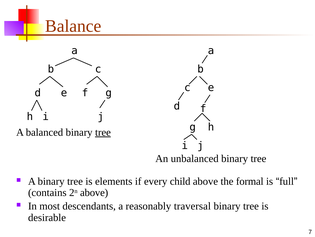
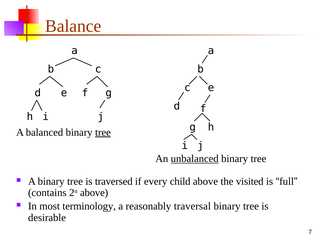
unbalanced underline: none -> present
elements: elements -> traversed
formal: formal -> visited
descendants: descendants -> terminology
